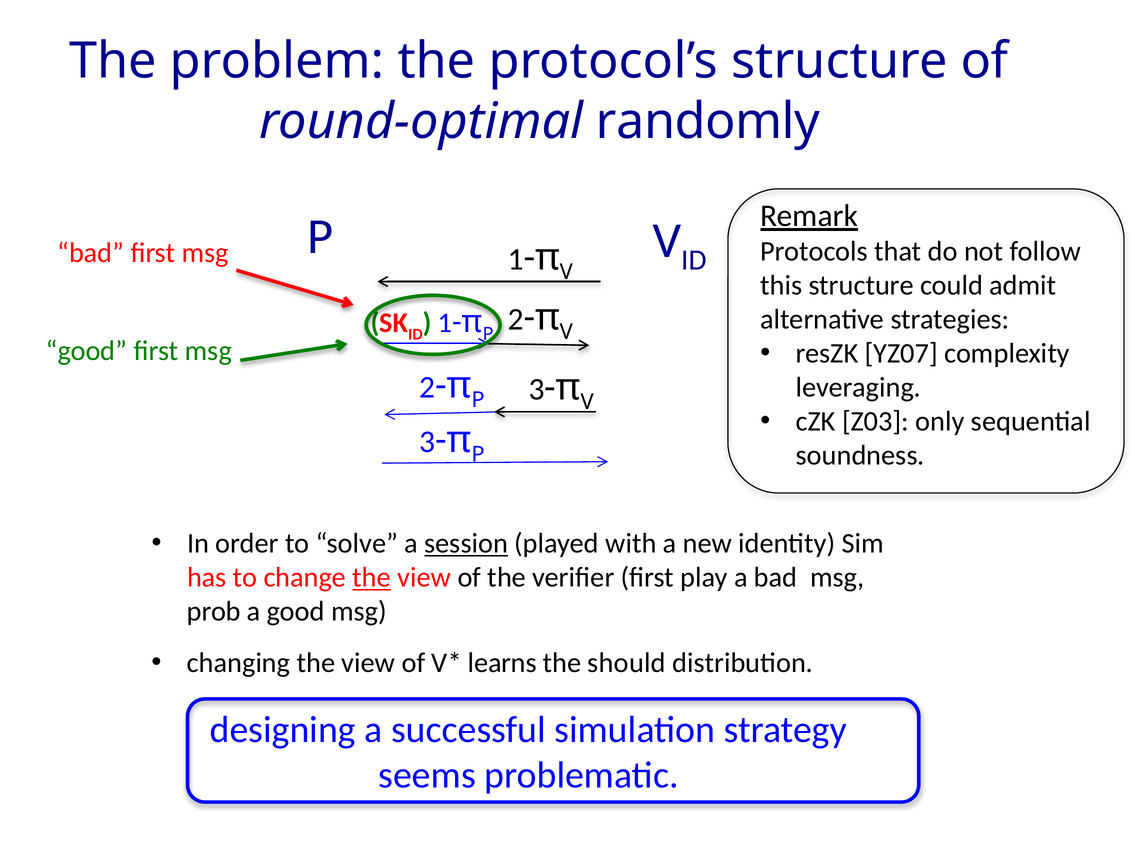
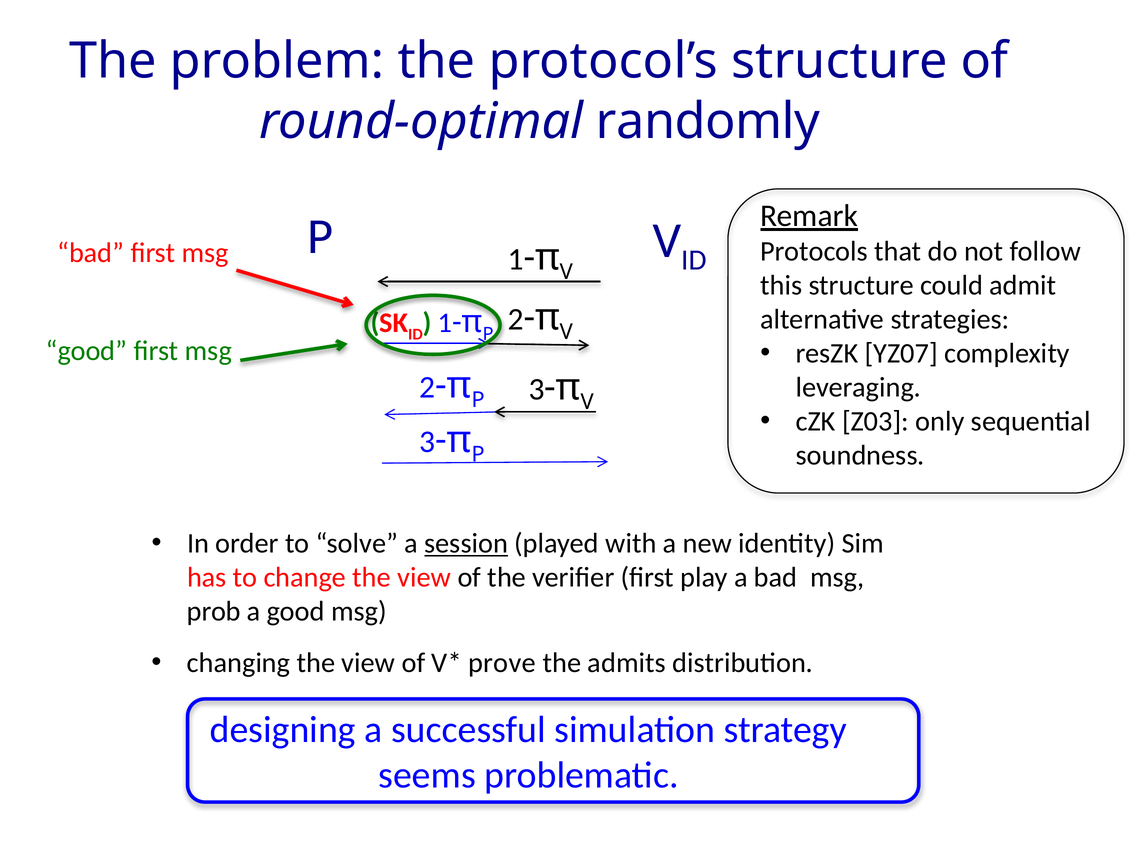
the at (372, 578) underline: present -> none
learns: learns -> prove
should: should -> admits
